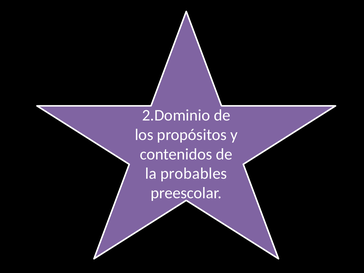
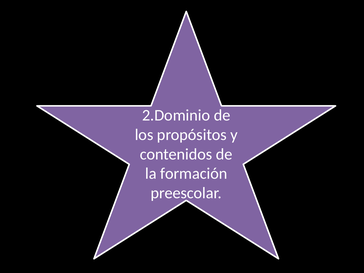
probables: probables -> formación
